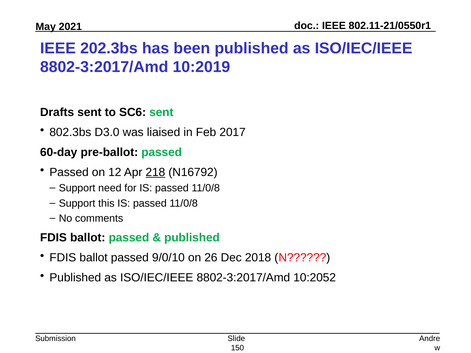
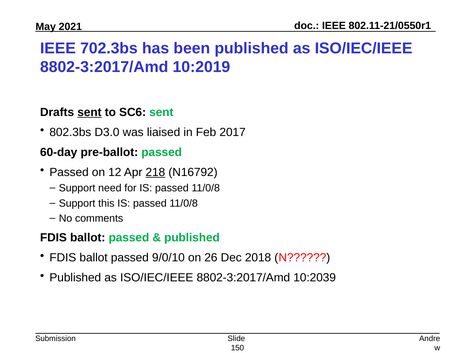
202.3bs: 202.3bs -> 702.3bs
sent at (89, 112) underline: none -> present
10:2052: 10:2052 -> 10:2039
